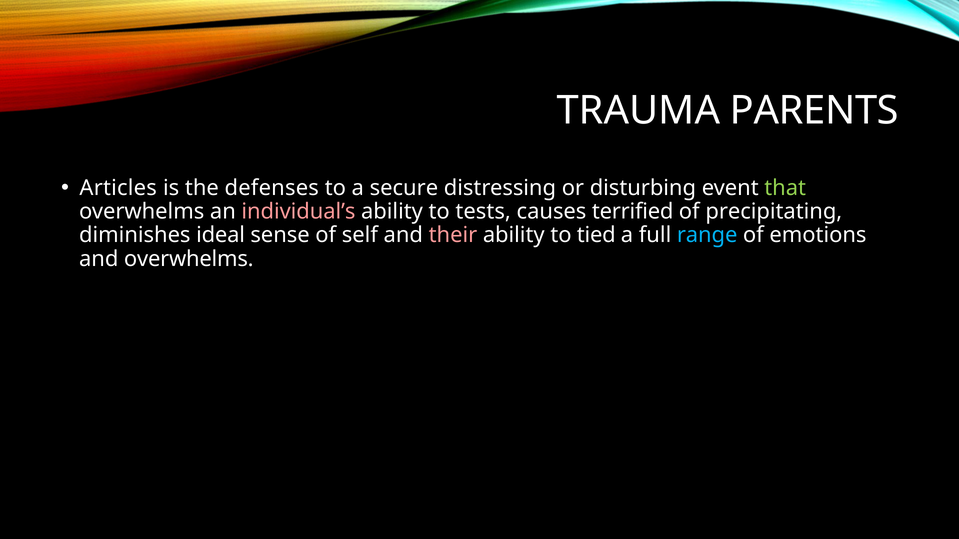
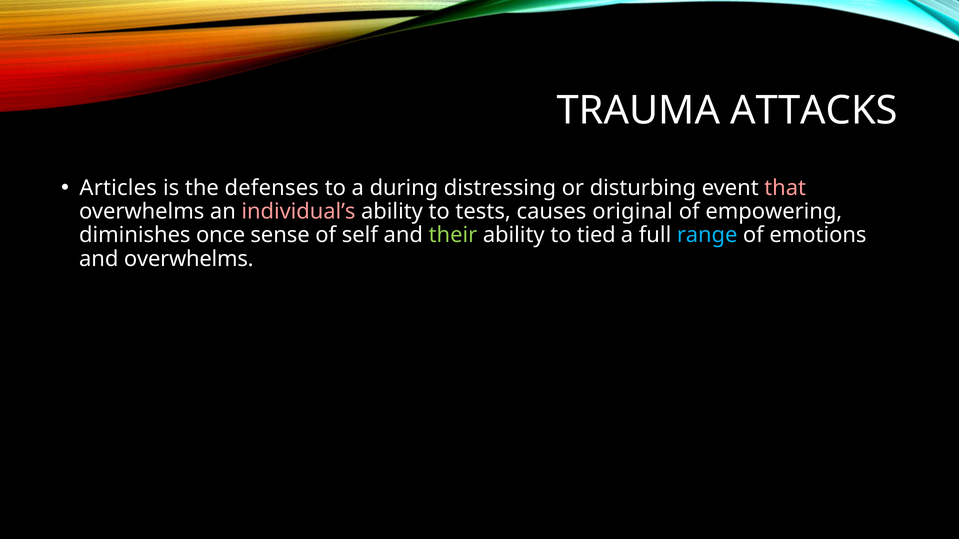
PARENTS: PARENTS -> ATTACKS
secure: secure -> during
that colour: light green -> pink
terrified: terrified -> original
precipitating: precipitating -> empowering
ideal: ideal -> once
their colour: pink -> light green
